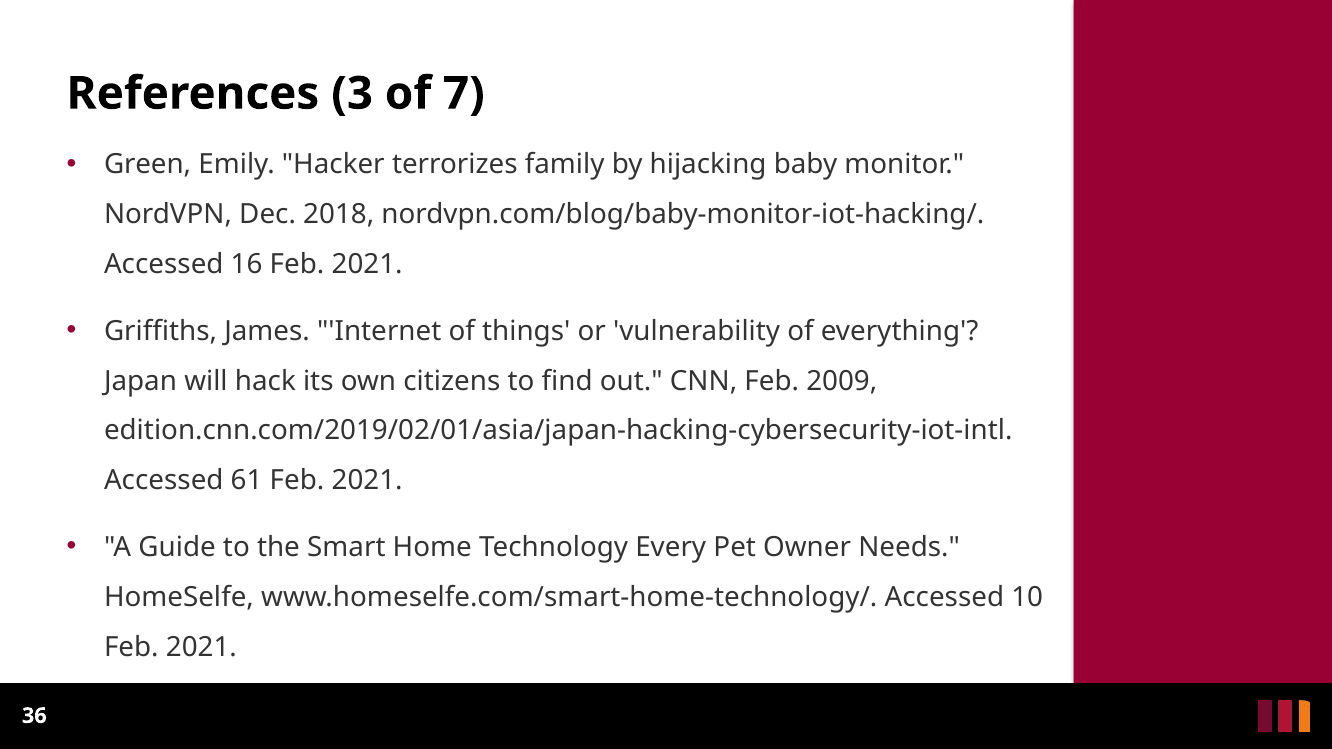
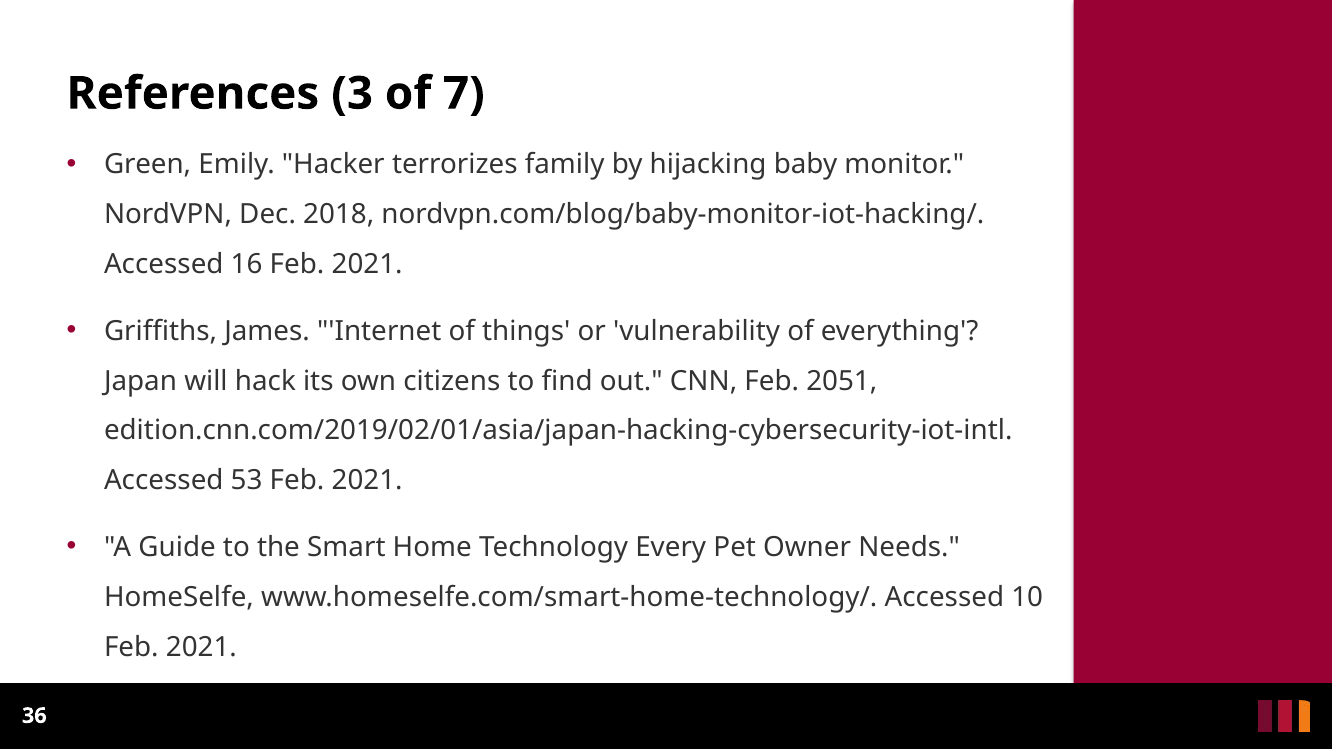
2009: 2009 -> 2051
61: 61 -> 53
